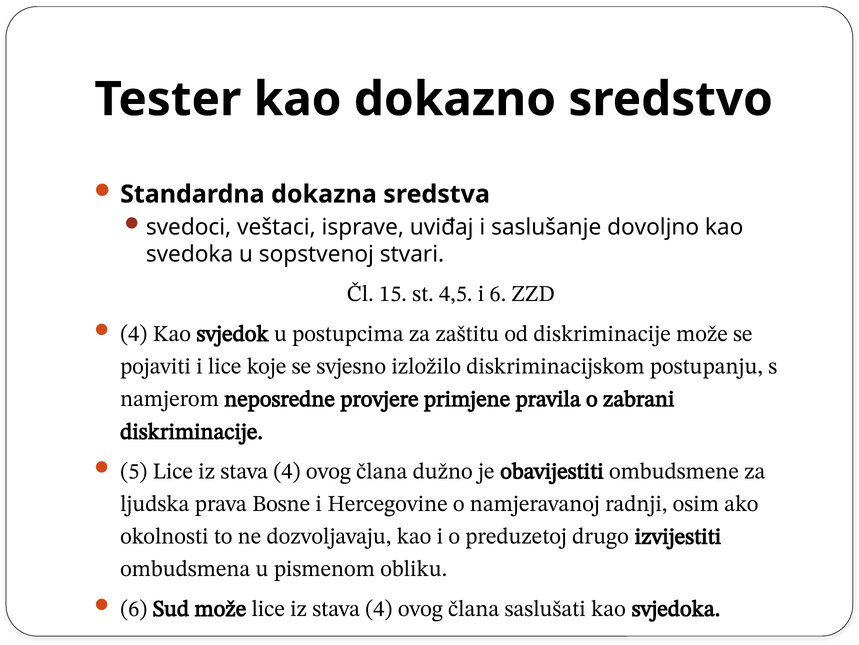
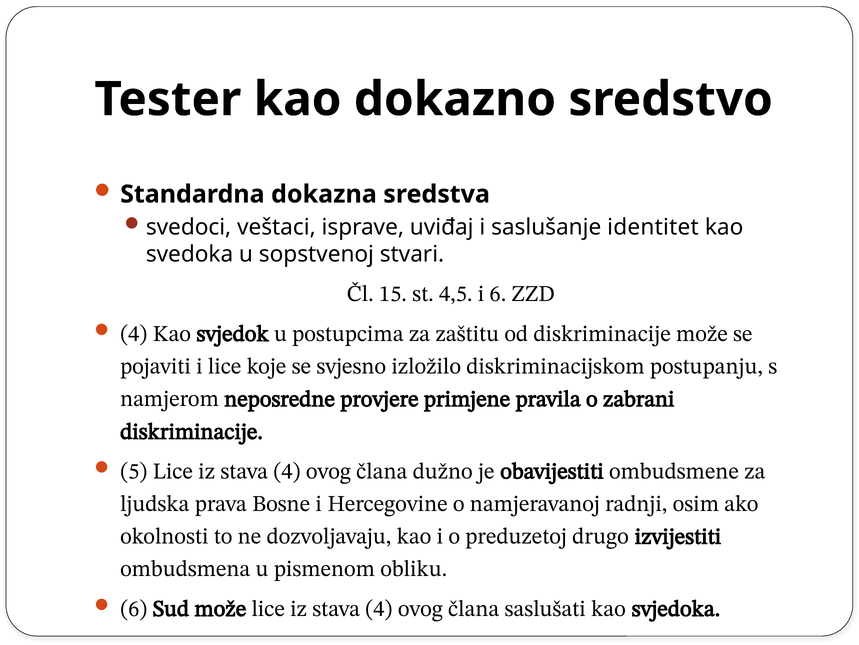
dovoljno: dovoljno -> identitet
